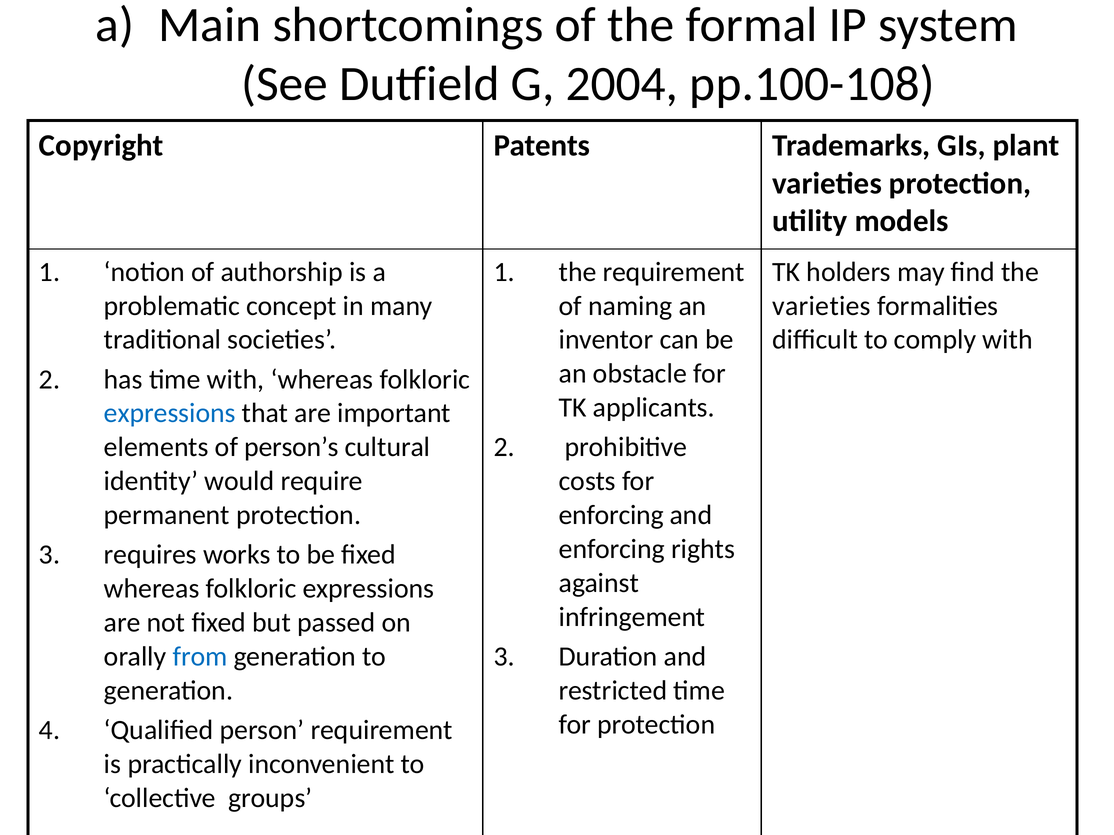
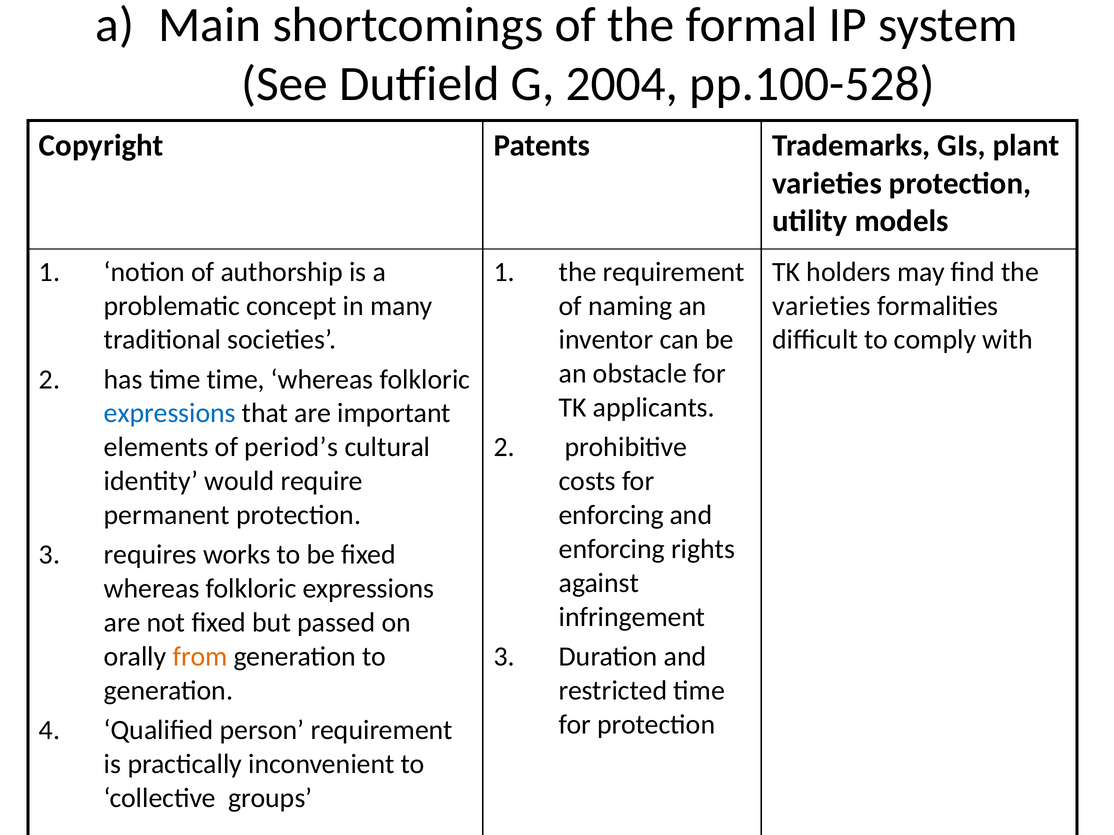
pp.100-108: pp.100-108 -> pp.100-528
time with: with -> time
person’s: person’s -> period’s
from colour: blue -> orange
